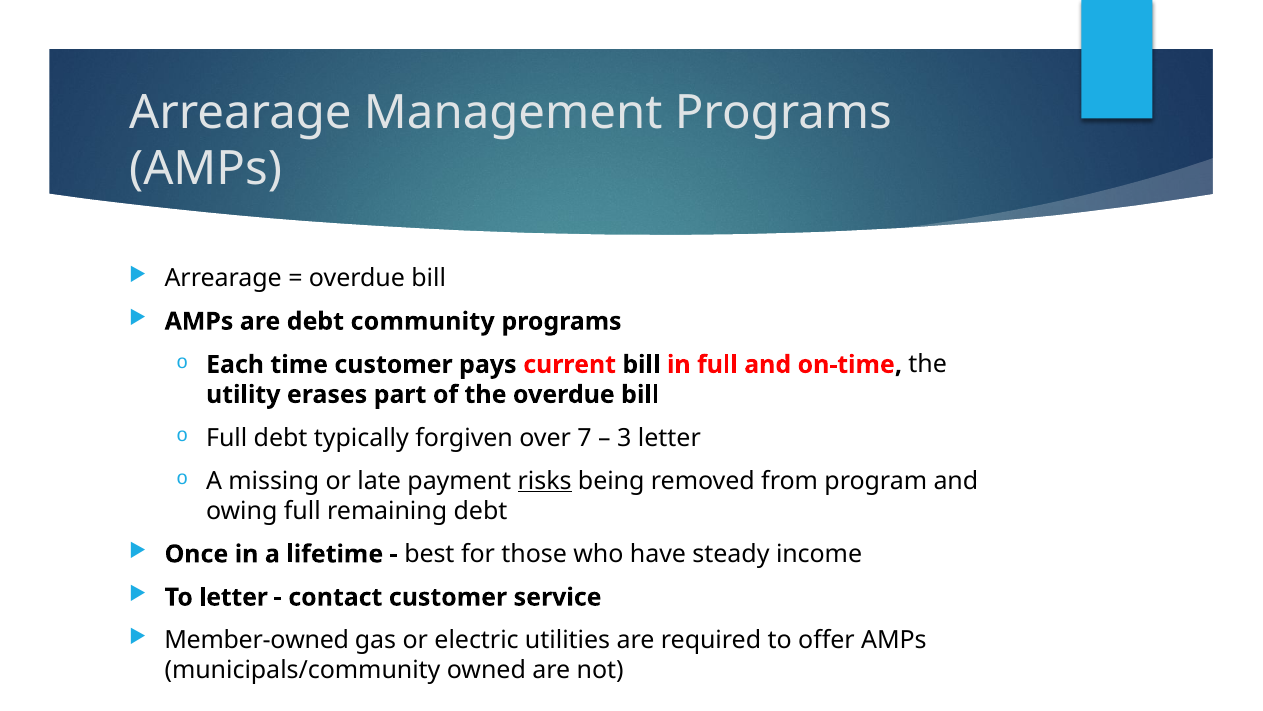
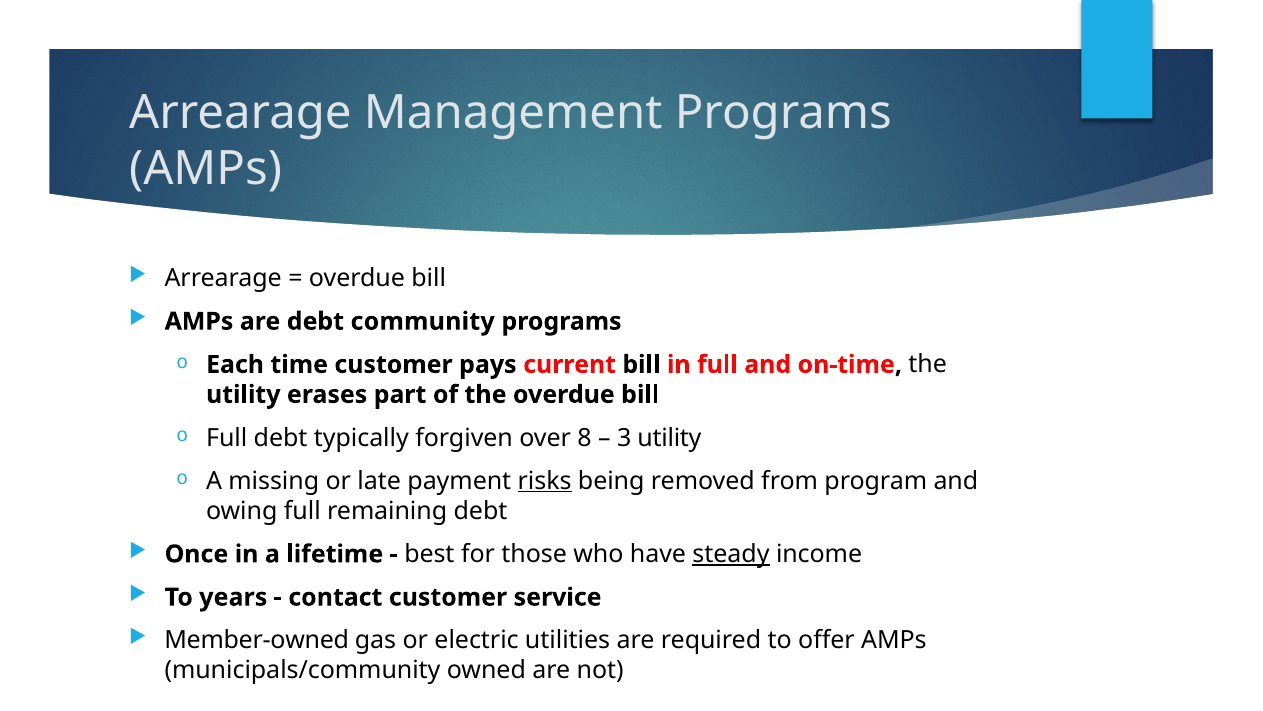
7: 7 -> 8
3 letter: letter -> utility
steady underline: none -> present
To letter: letter -> years
